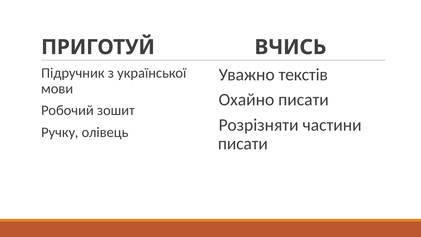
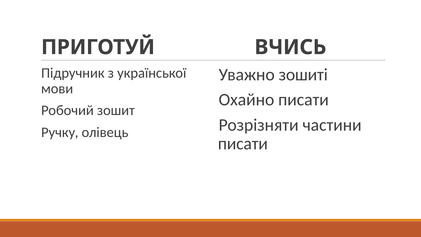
текстів: текстів -> зошиті
